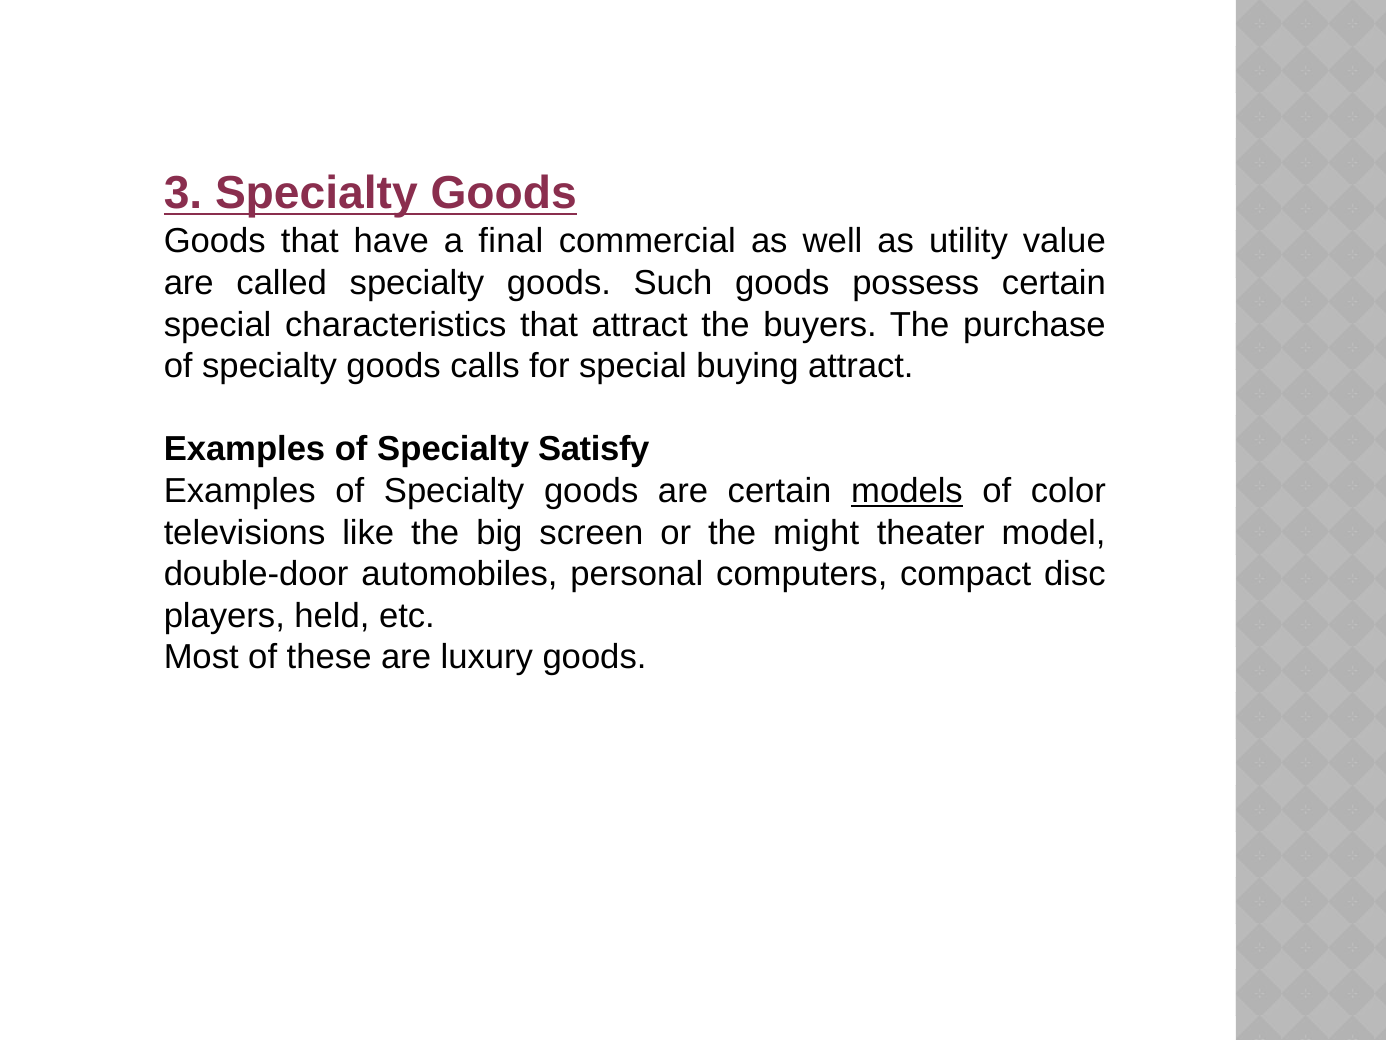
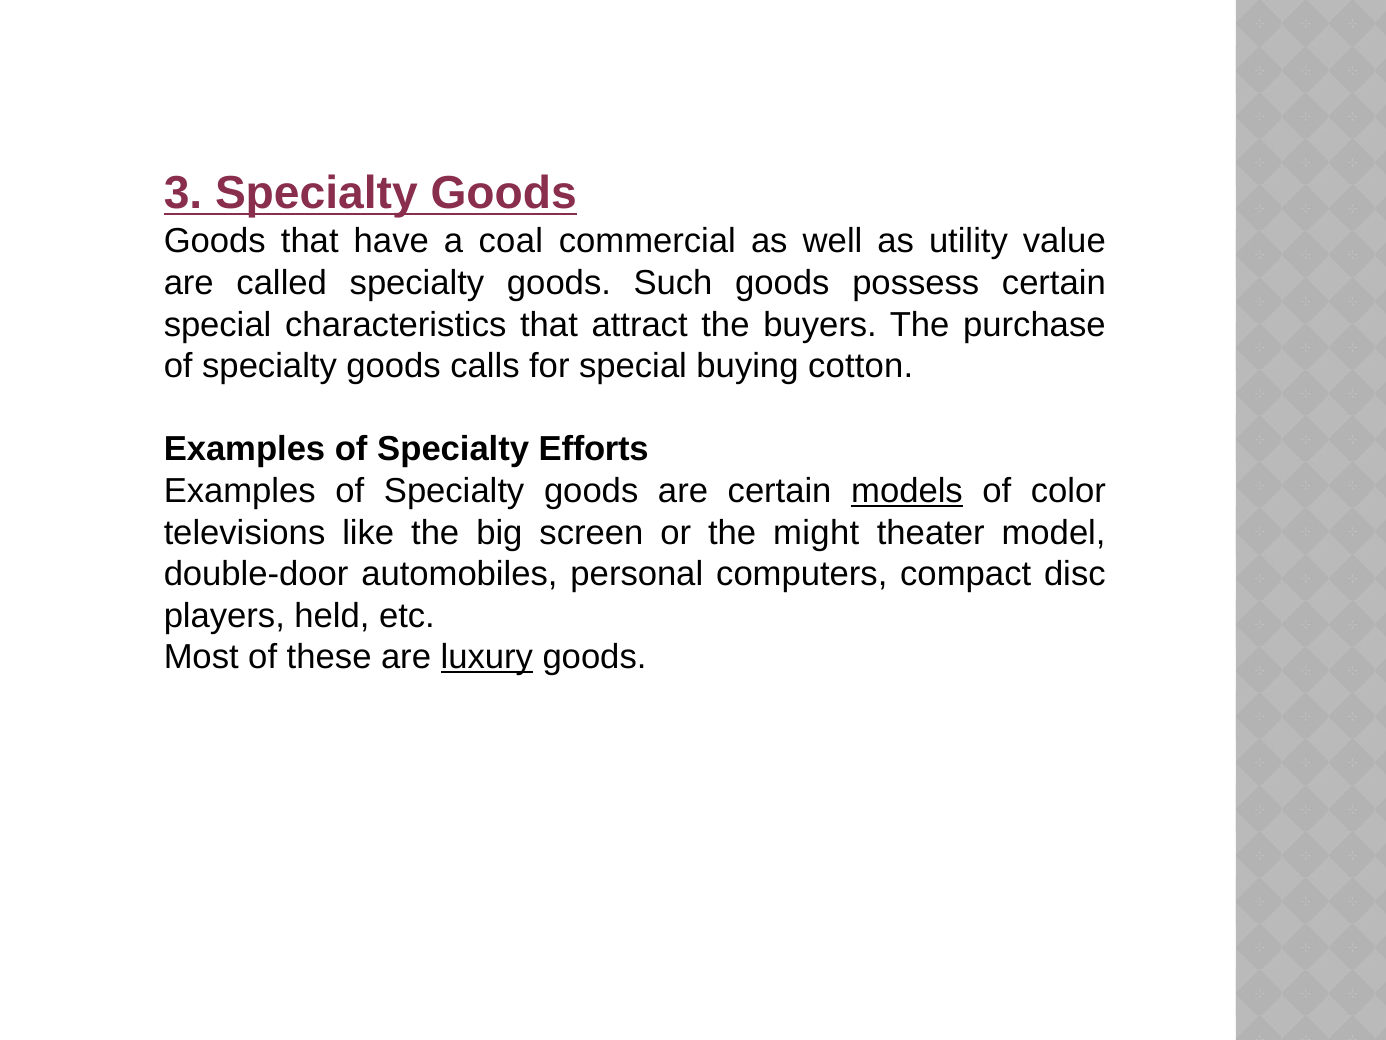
final: final -> coal
buying attract: attract -> cotton
Satisfy: Satisfy -> Efforts
luxury underline: none -> present
